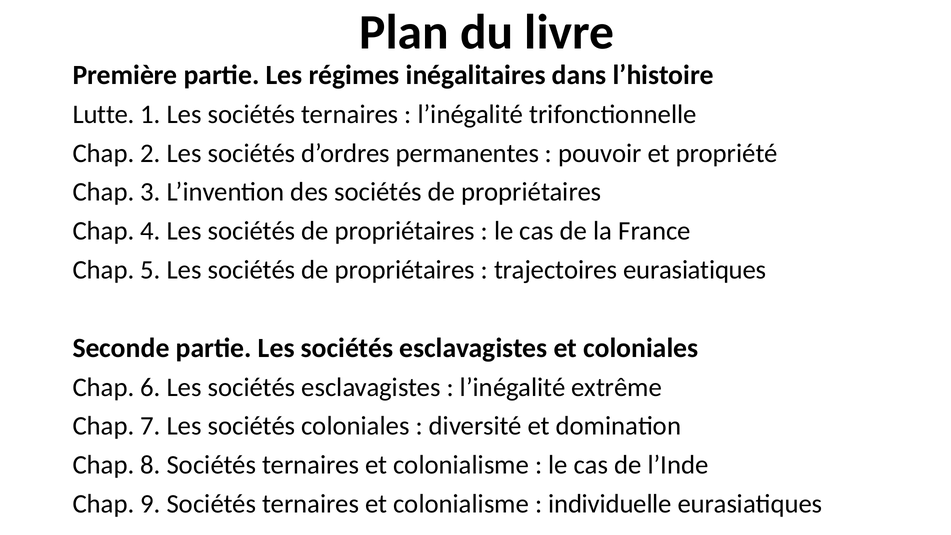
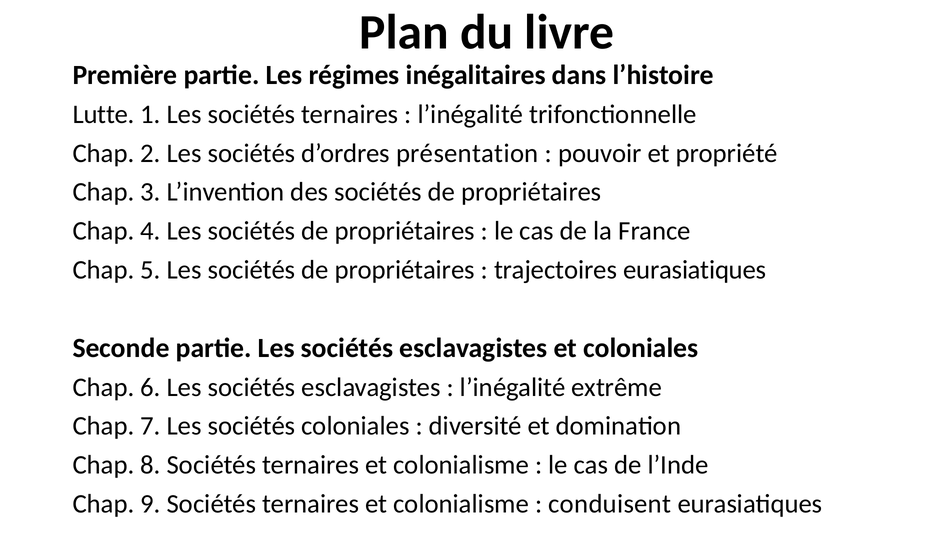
permanentes: permanentes -> présentation
individuelle: individuelle -> conduisent
